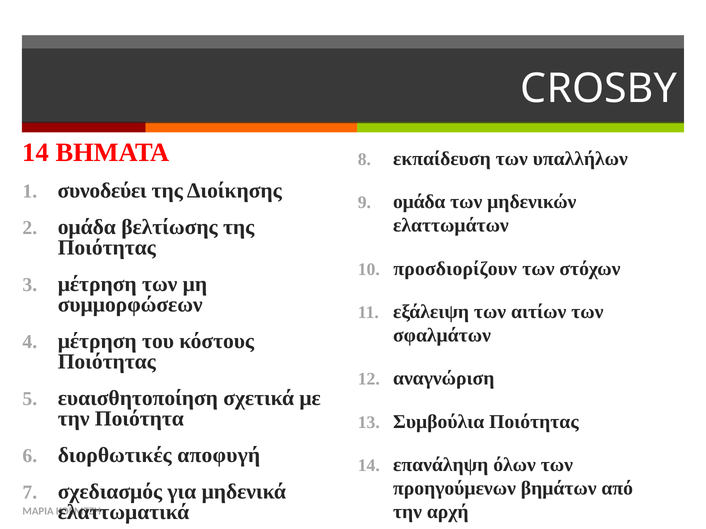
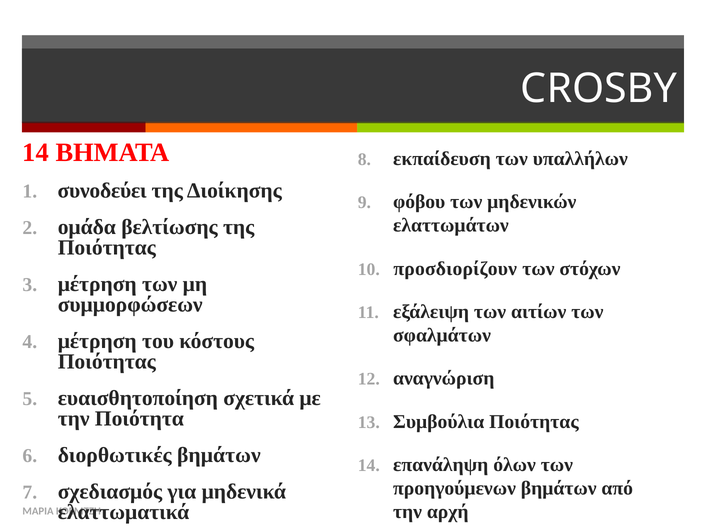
ομάδα at (419, 202): ομάδα -> φόβου
διορθωτικές αποφυγή: αποφυγή -> βημάτων
